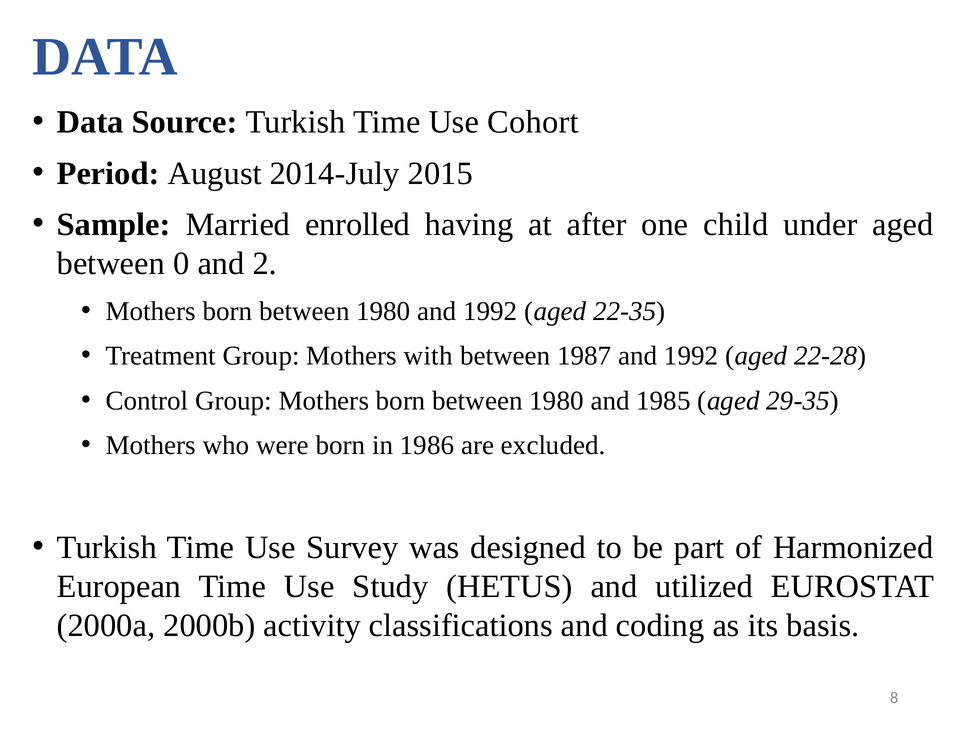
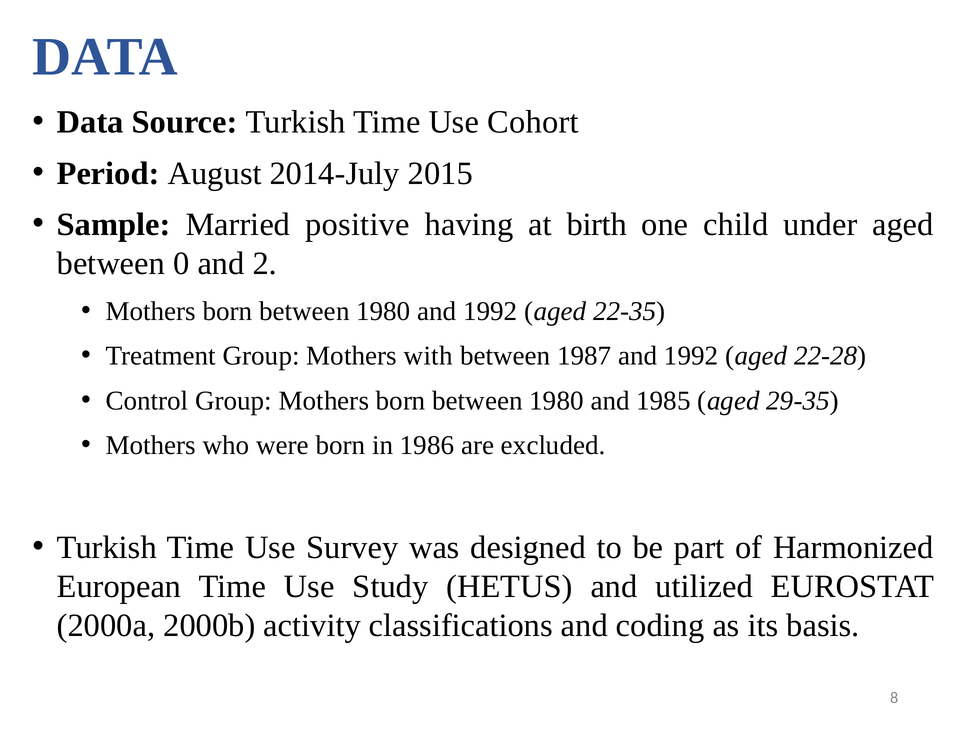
enrolled: enrolled -> positive
after: after -> birth
